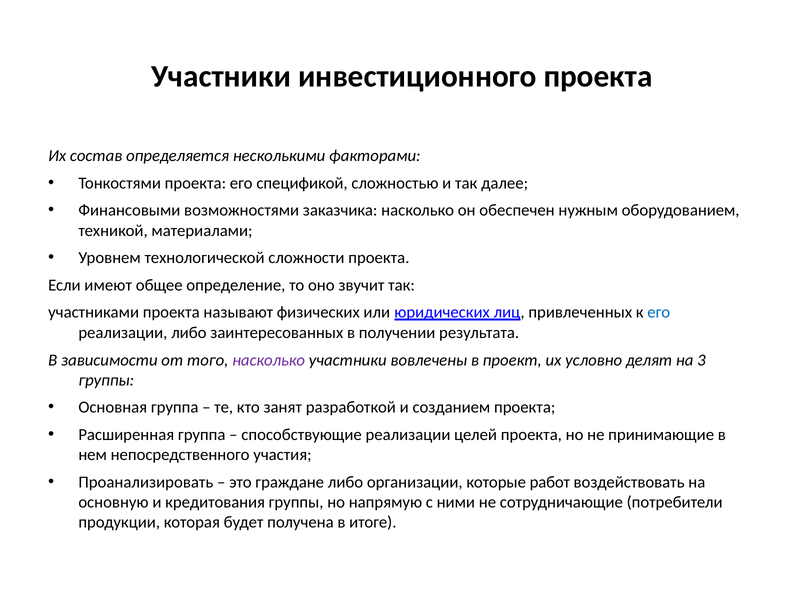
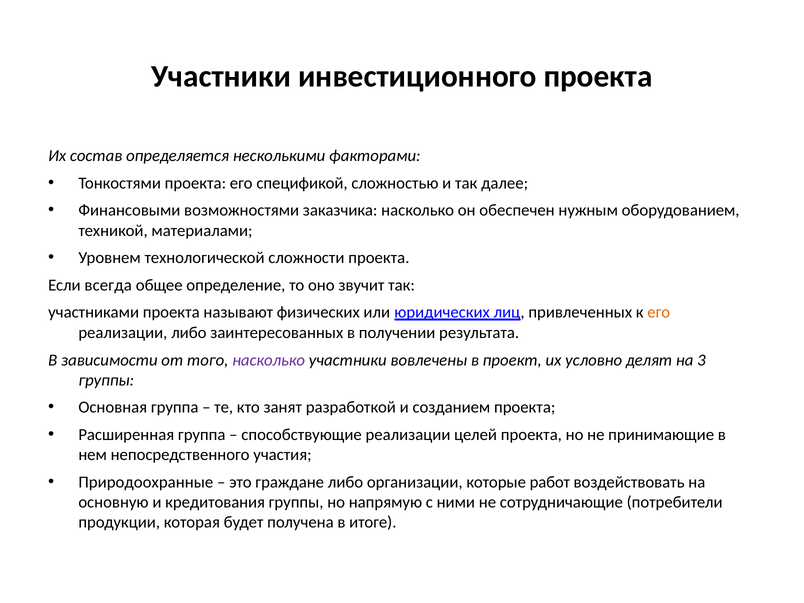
имеют: имеют -> всегда
его at (659, 312) colour: blue -> orange
Проанализировать: Проанализировать -> Природоохранные
